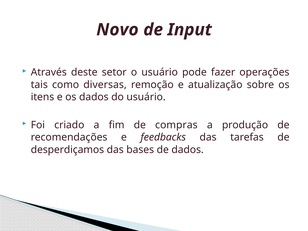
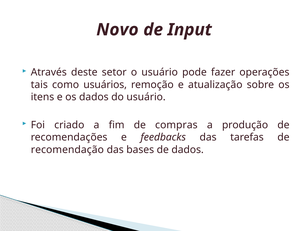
diversas: diversas -> usuários
desperdiçamos: desperdiçamos -> recomendação
